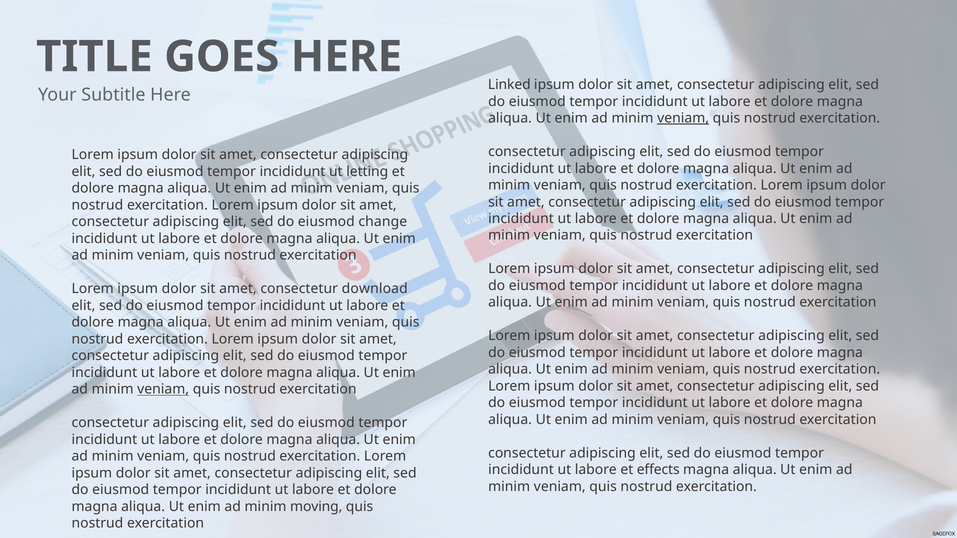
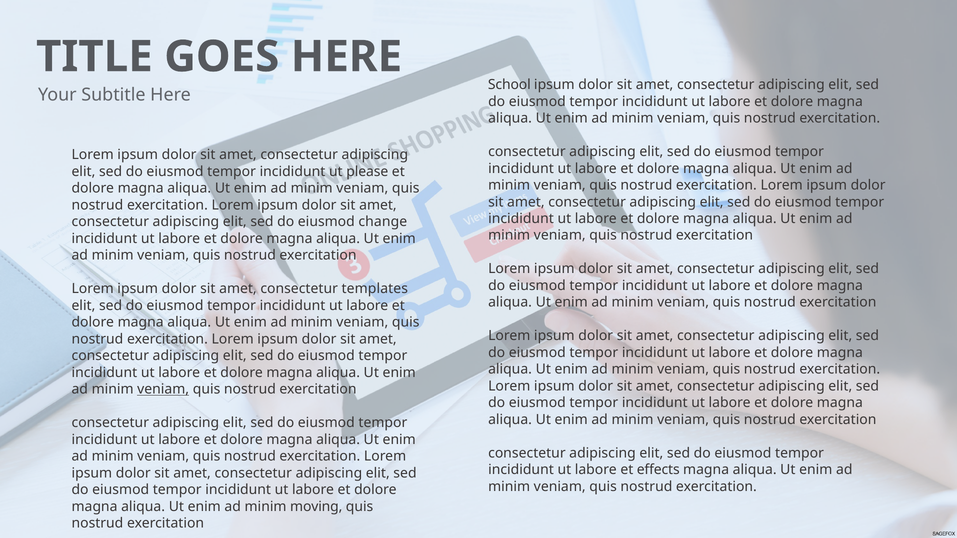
Linked: Linked -> School
veniam at (683, 118) underline: present -> none
letting: letting -> please
download: download -> templates
